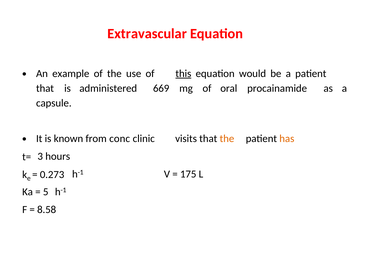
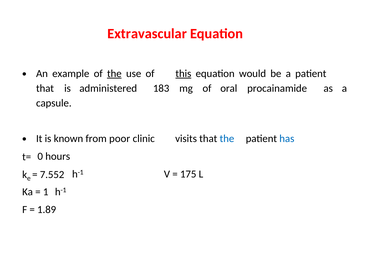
the at (114, 74) underline: none -> present
669: 669 -> 183
conc: conc -> poor
the at (227, 139) colour: orange -> blue
has colour: orange -> blue
3: 3 -> 0
0.273: 0.273 -> 7.552
5: 5 -> 1
8.58: 8.58 -> 1.89
